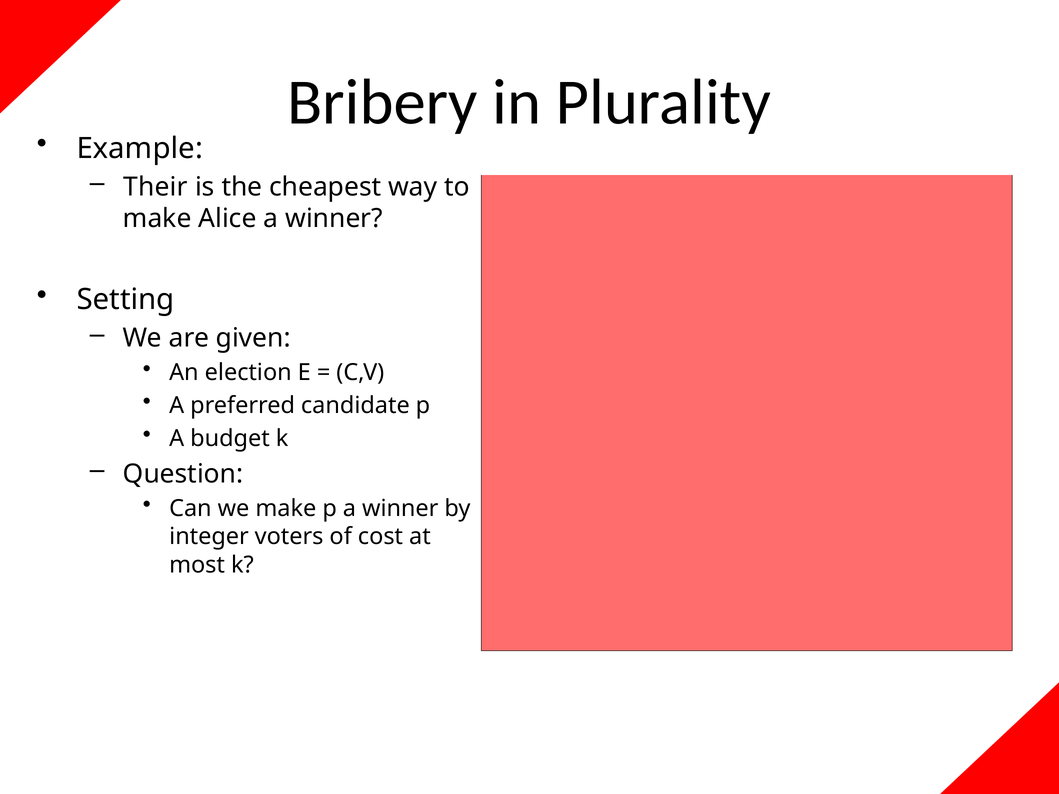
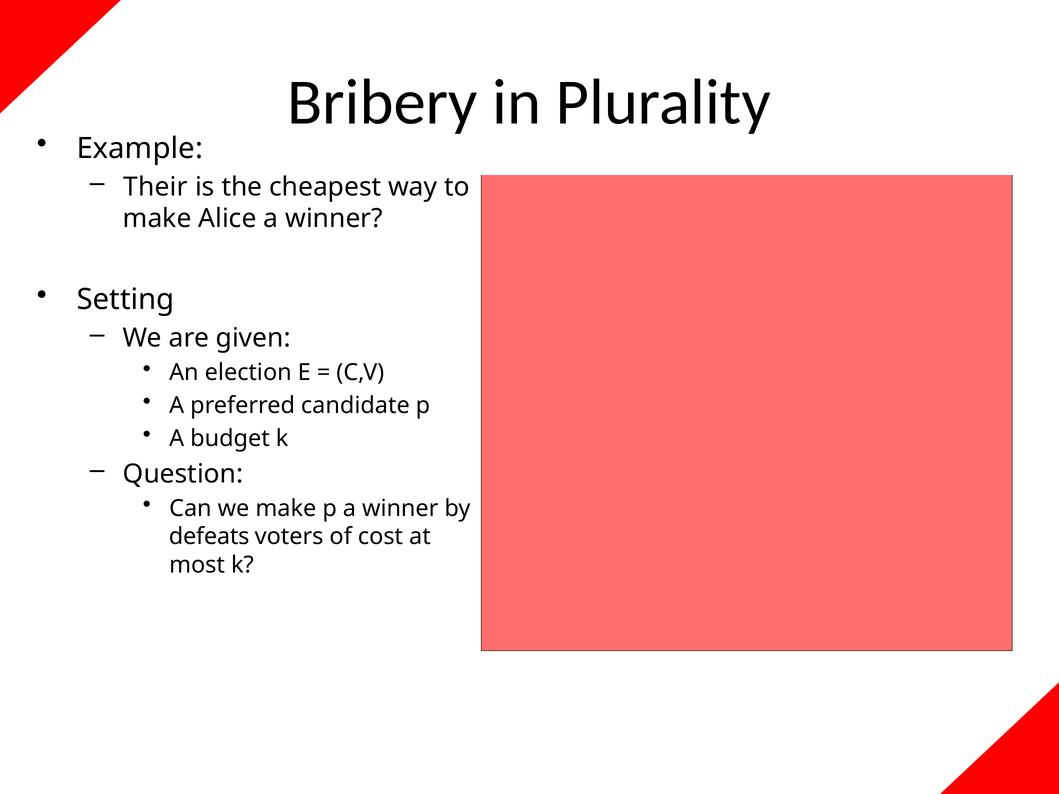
integer: integer -> defeats
